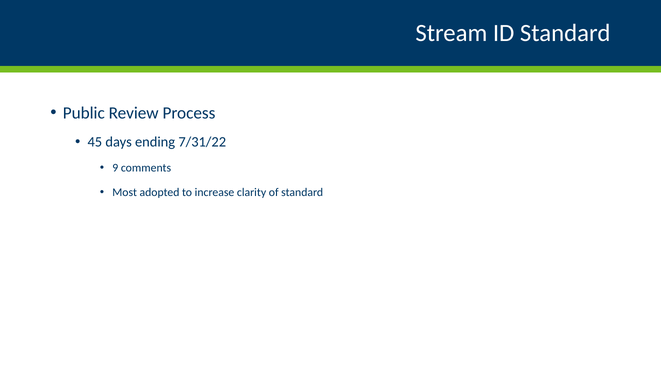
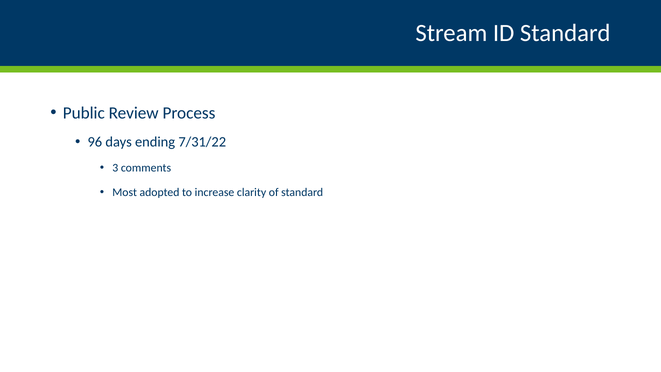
45: 45 -> 96
9: 9 -> 3
